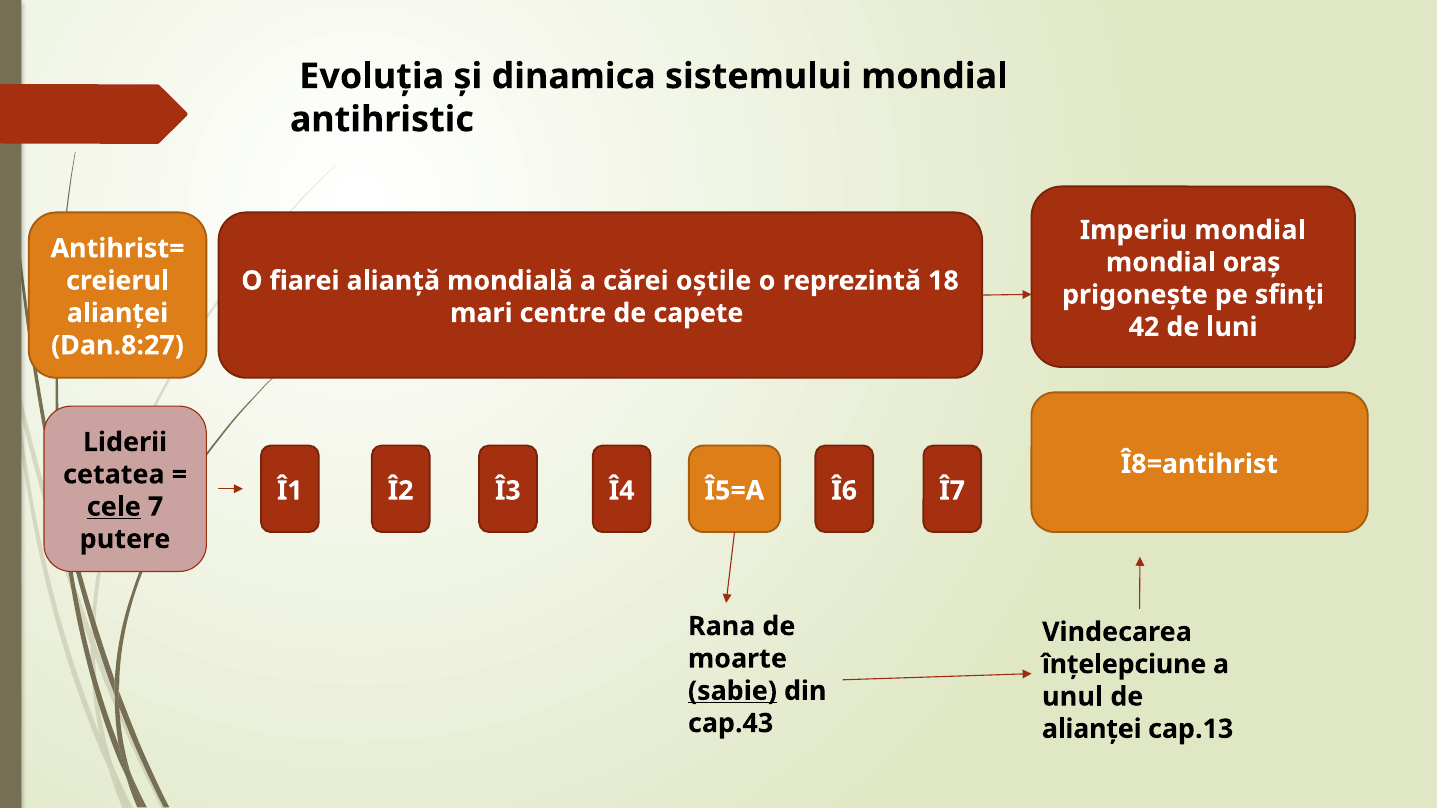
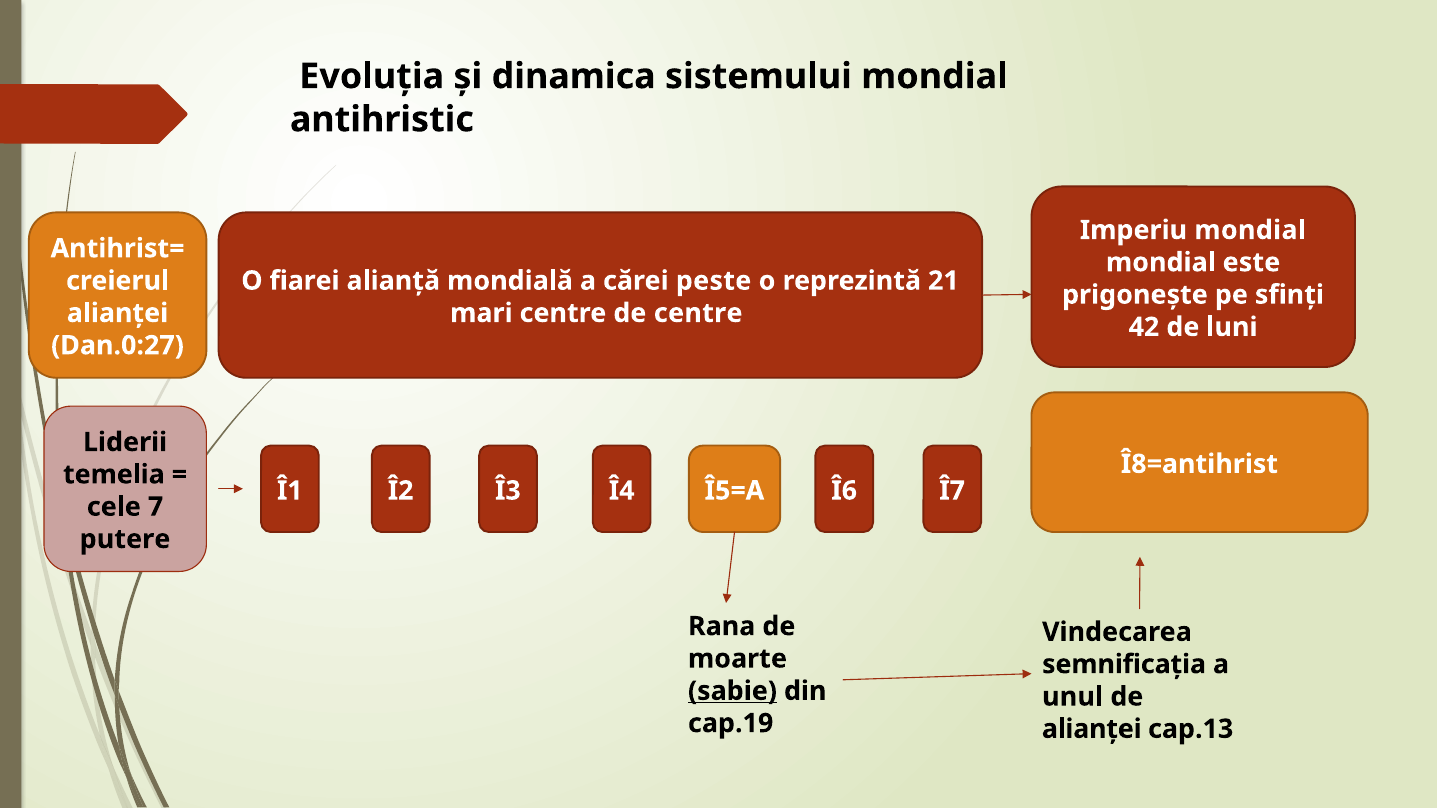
oraș: oraș -> este
oștile: oștile -> peste
18: 18 -> 21
de capete: capete -> centre
Dan.8:27: Dan.8:27 -> Dan.0:27
cetatea: cetatea -> temelia
cele underline: present -> none
înțelepciune: înțelepciune -> semnificația
cap.43: cap.43 -> cap.19
